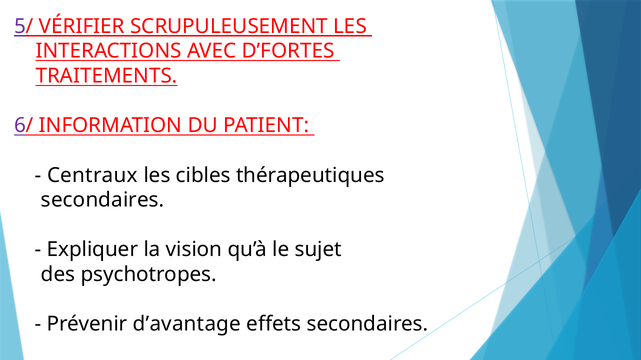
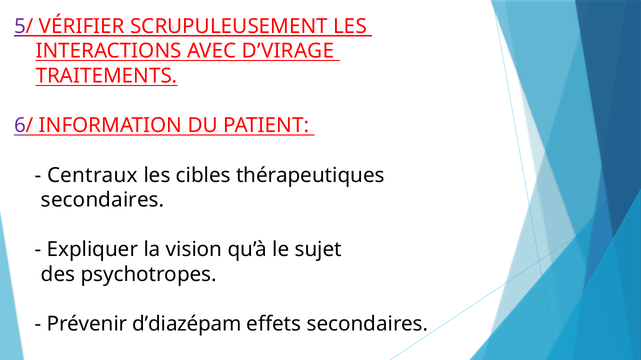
D’FORTES: D’FORTES -> D’VIRAGE
d’avantage: d’avantage -> d’diazépam
